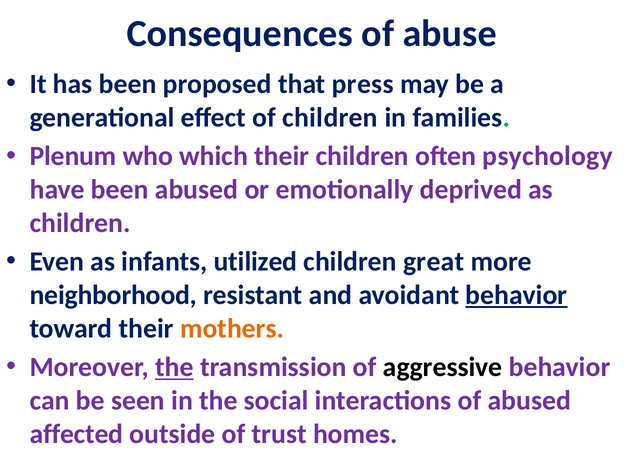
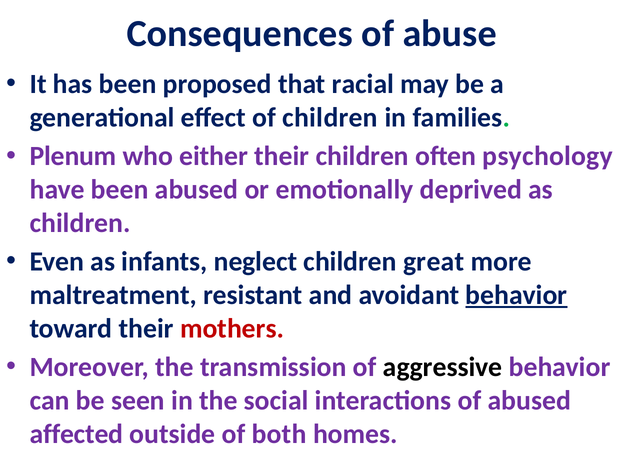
press: press -> racial
which: which -> either
utilized: utilized -> neglect
neighborhood: neighborhood -> maltreatment
mothers colour: orange -> red
the at (174, 367) underline: present -> none
trust: trust -> both
